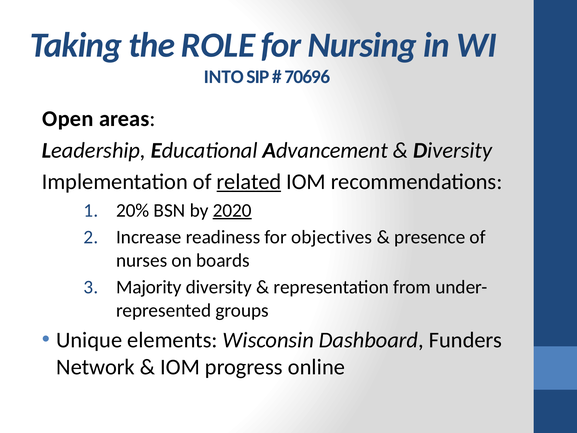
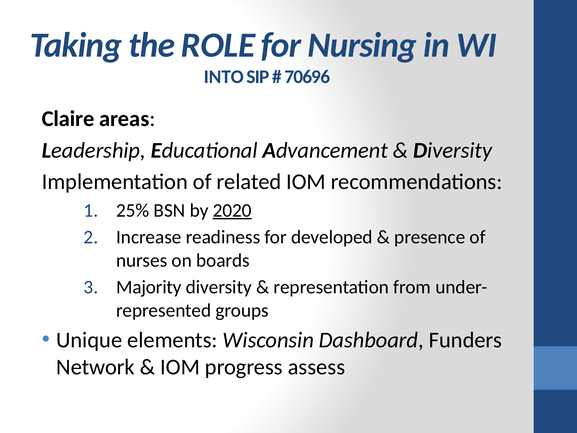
Open: Open -> Claire
related underline: present -> none
20%: 20% -> 25%
objectives: objectives -> developed
online: online -> assess
